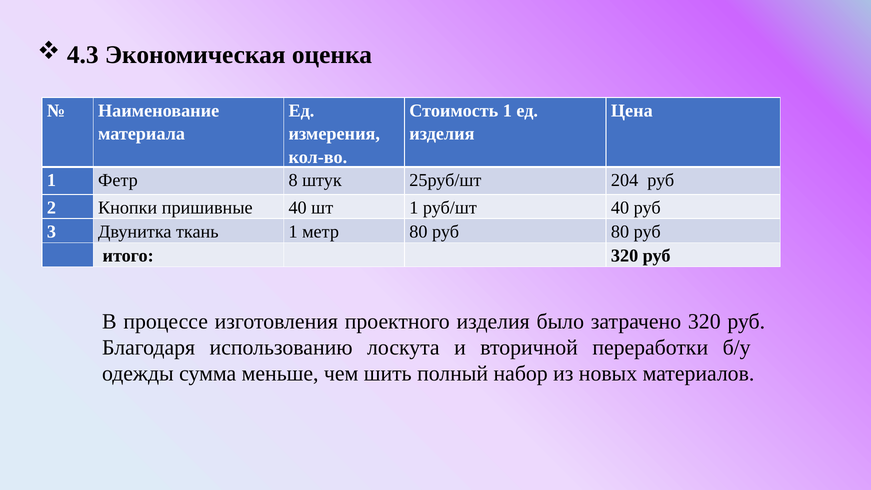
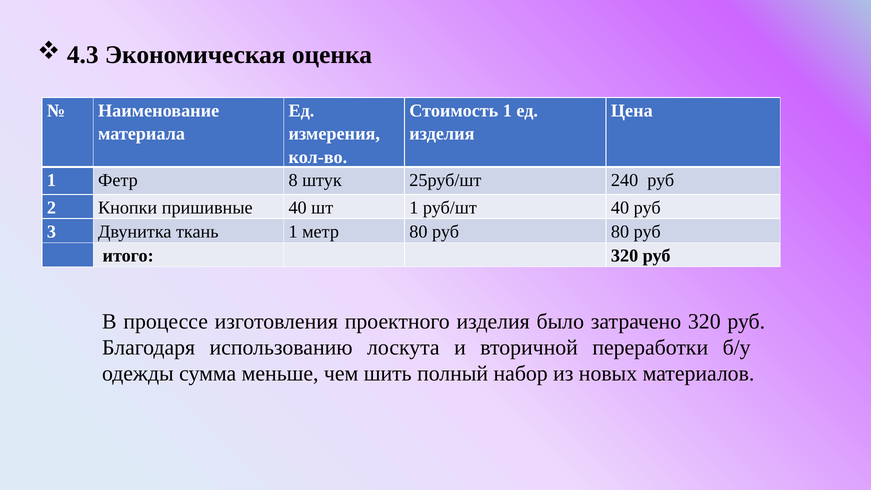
204: 204 -> 240
